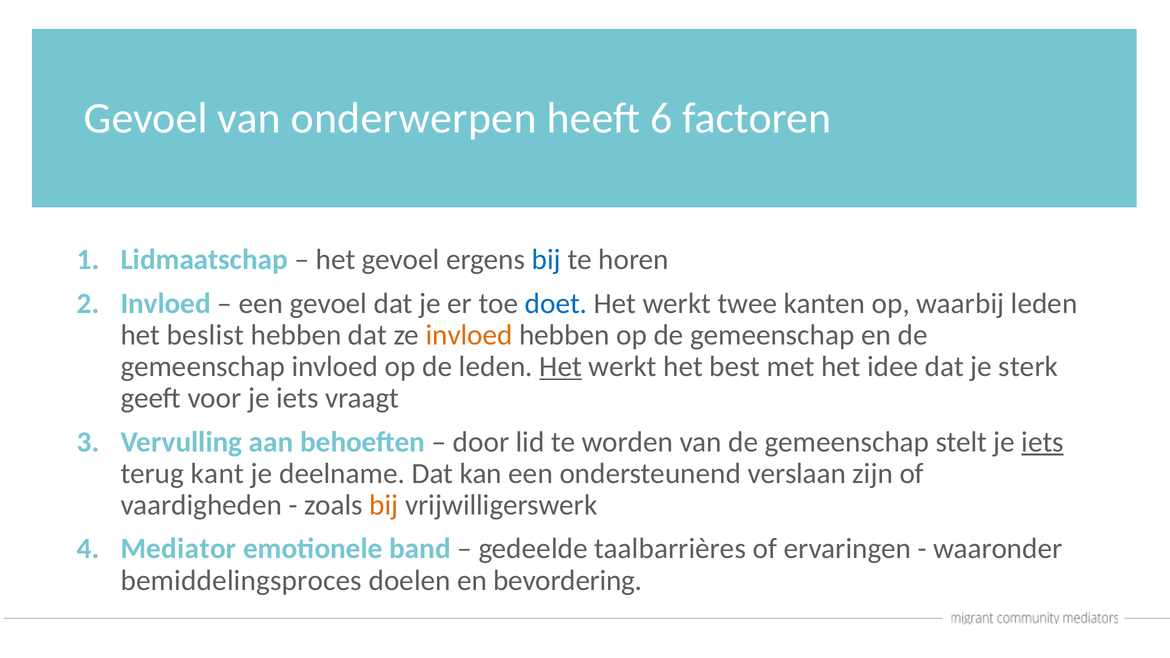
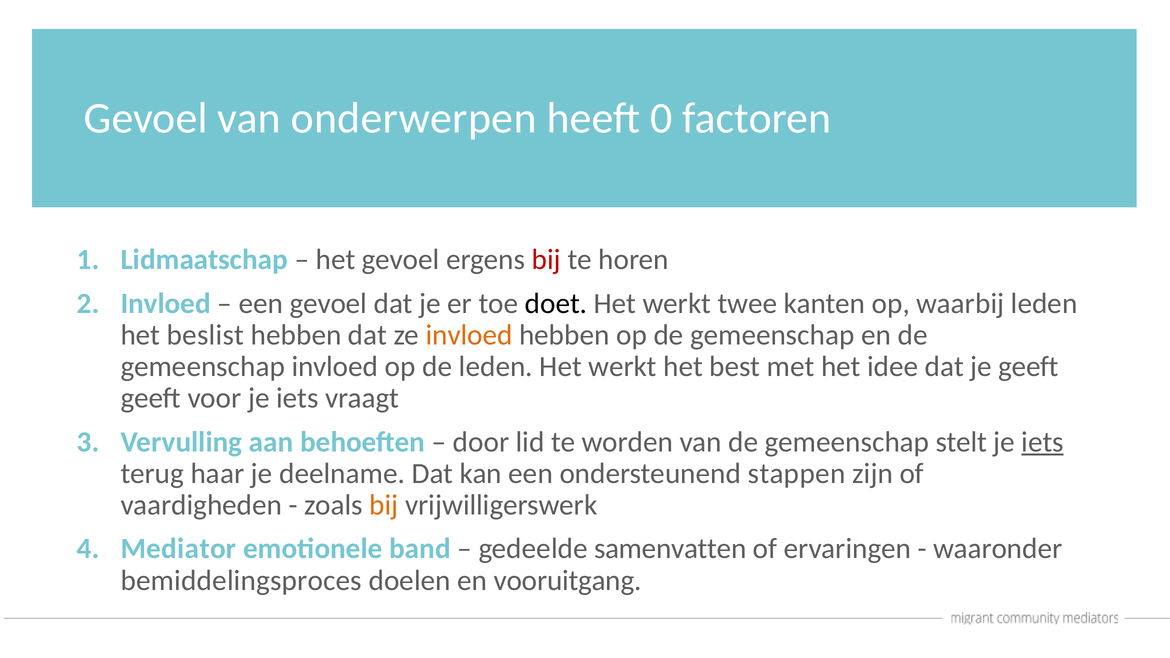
6: 6 -> 0
bij at (546, 260) colour: blue -> red
doet colour: blue -> black
Het at (561, 367) underline: present -> none
je sterk: sterk -> geeft
kant: kant -> haar
verslaan: verslaan -> stappen
taalbarrières: taalbarrières -> samenvatten
bevordering: bevordering -> vooruitgang
